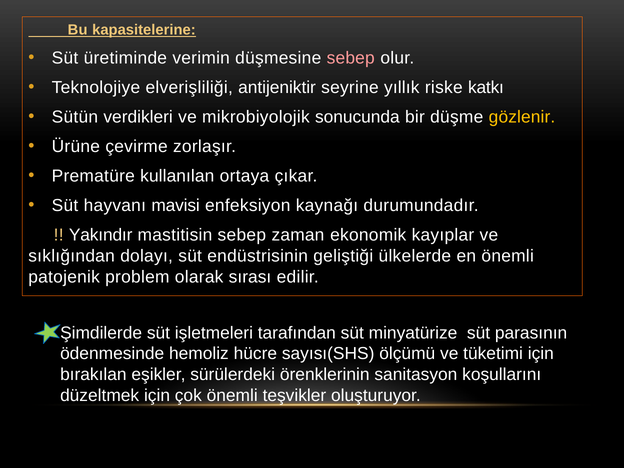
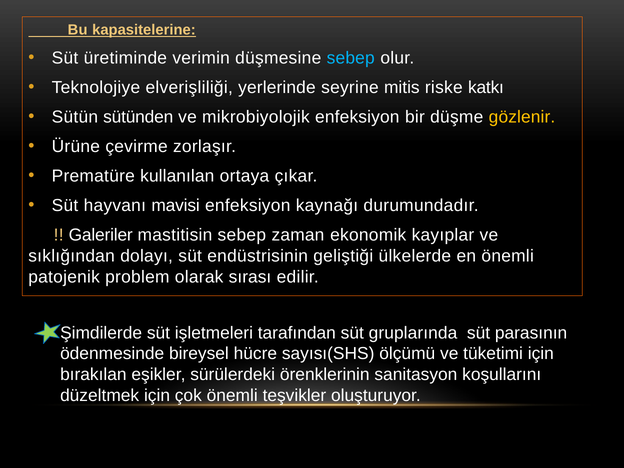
sebep at (351, 58) colour: pink -> light blue
antijeniktir: antijeniktir -> yerlerinde
yıllık: yıllık -> mitis
verdikleri: verdikleri -> sütünden
mikrobiyolojik sonucunda: sonucunda -> enfeksiyon
Yakındır: Yakındır -> Galeriler
minyatürize: minyatürize -> gruplarında
hemoliz: hemoliz -> bireysel
